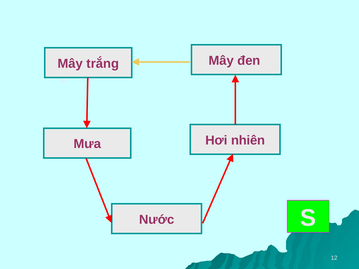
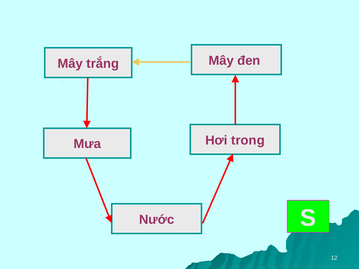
nhiên: nhiên -> trong
